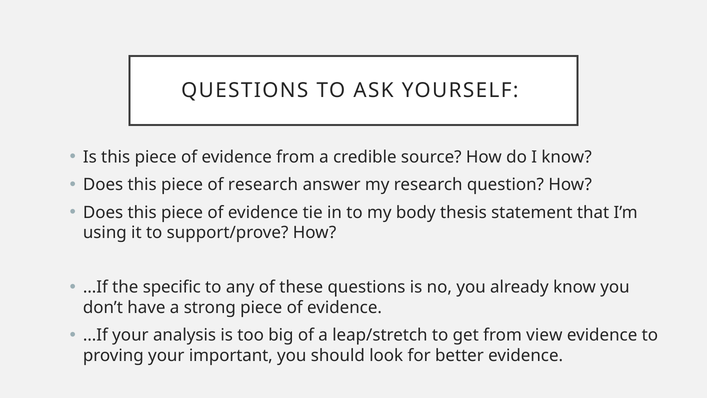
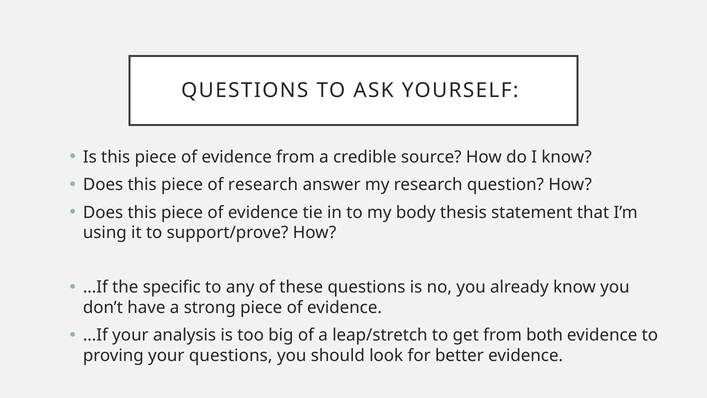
view: view -> both
your important: important -> questions
